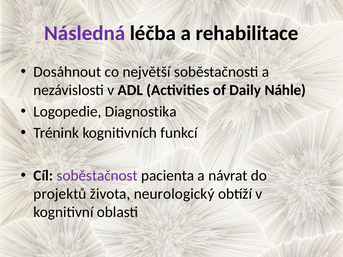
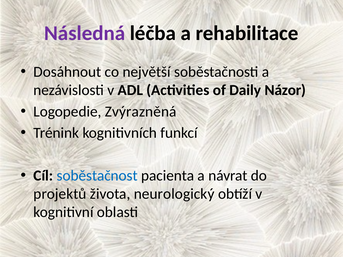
Náhle: Náhle -> Názor
Diagnostika: Diagnostika -> Zvýrazněná
soběstačnost colour: purple -> blue
